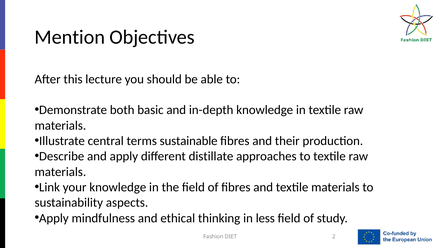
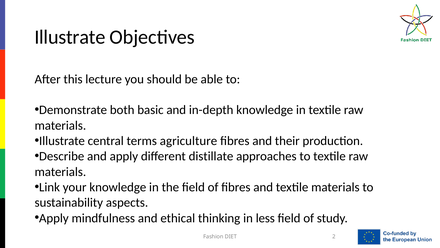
Mention at (70, 37): Mention -> Illustrate
sustainable: sustainable -> agriculture
